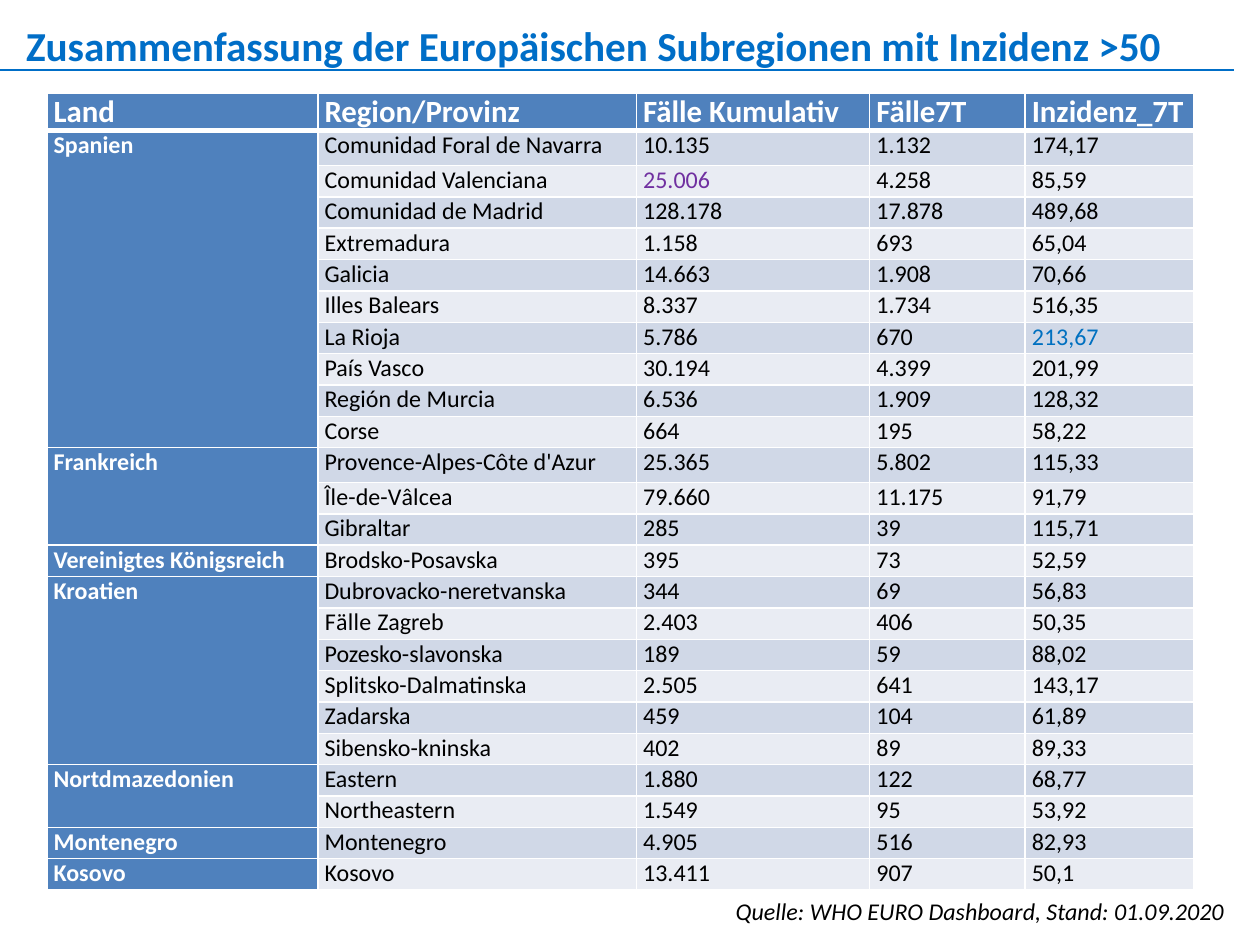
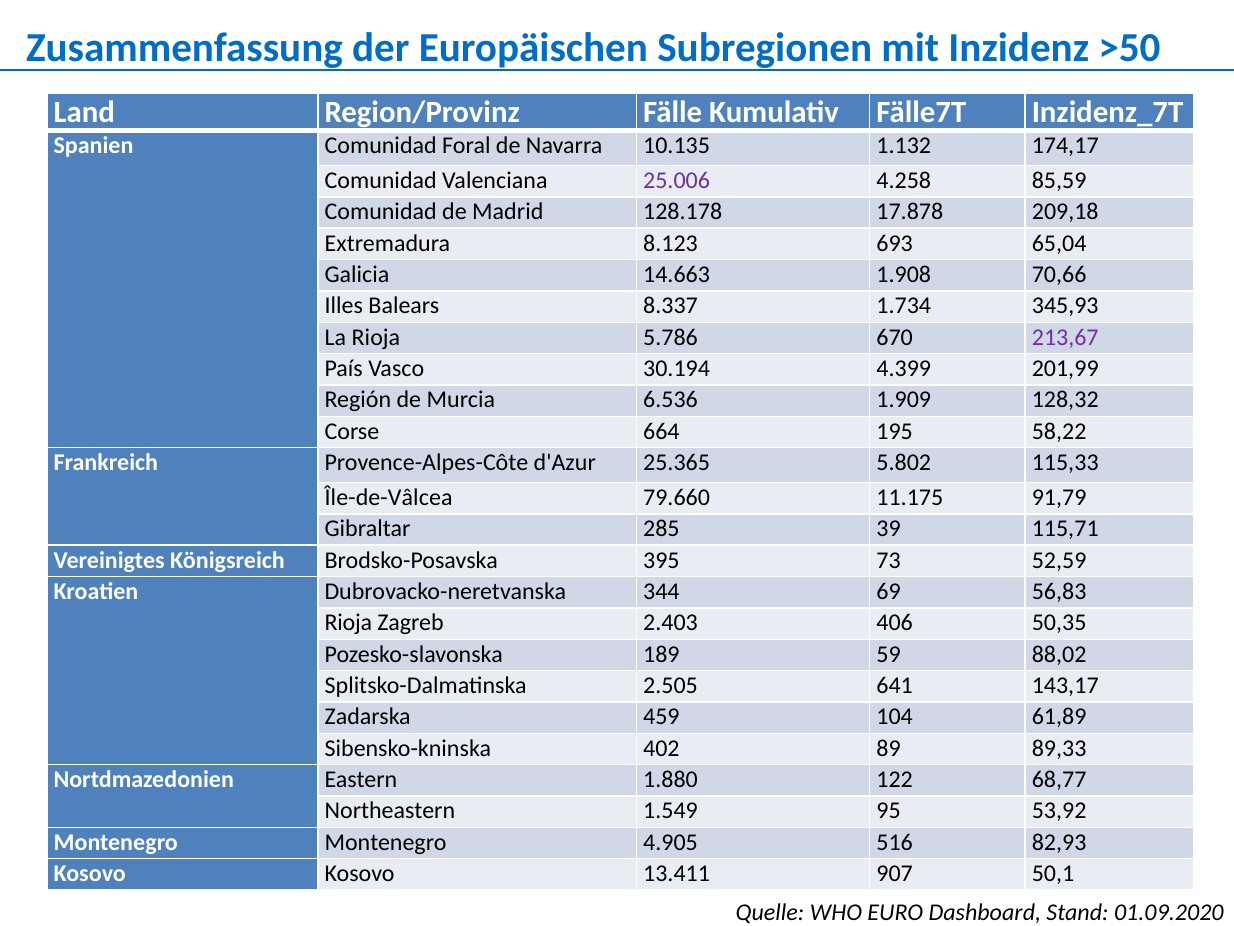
489,68: 489,68 -> 209,18
1.158: 1.158 -> 8.123
516,35: 516,35 -> 345,93
213,67 colour: blue -> purple
Fälle at (348, 622): Fälle -> Rioja
